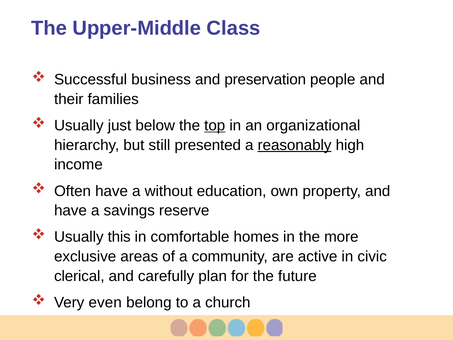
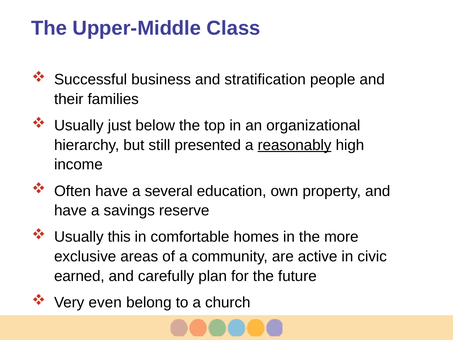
preservation: preservation -> stratification
top underline: present -> none
without: without -> several
clerical: clerical -> earned
